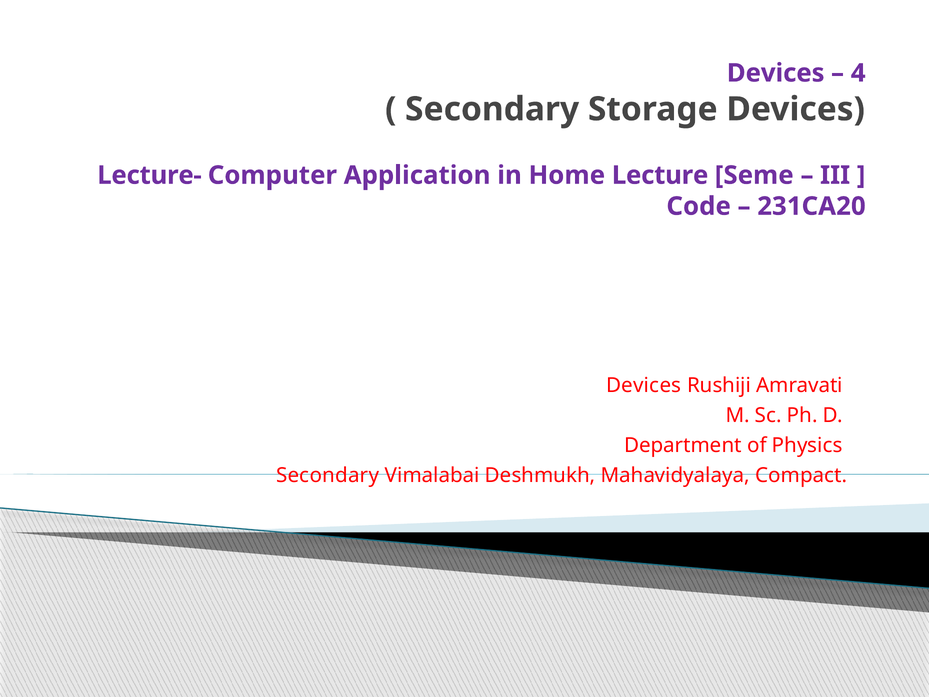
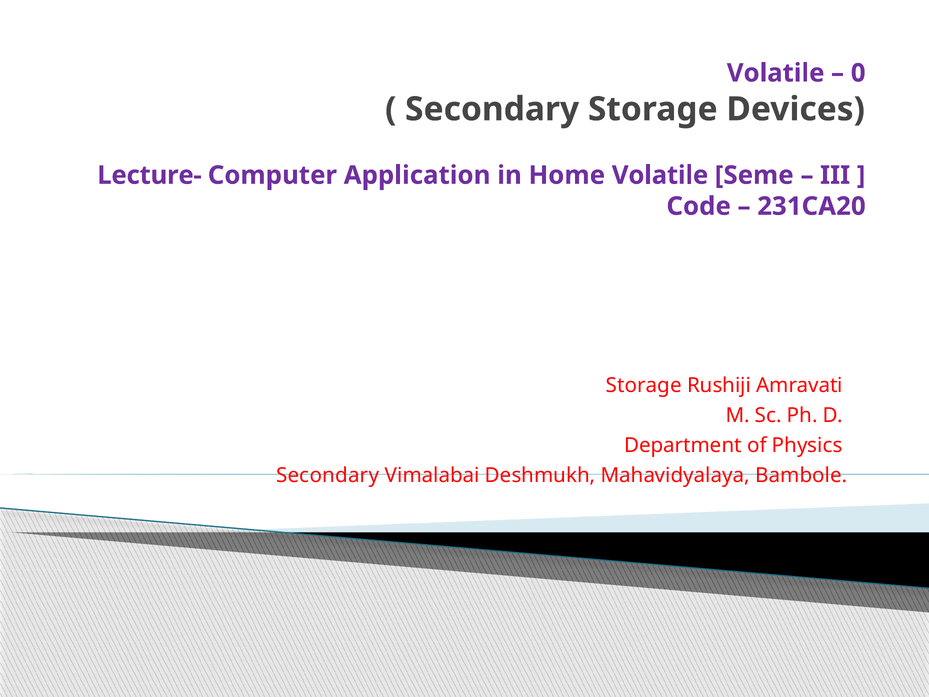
Devices at (776, 73): Devices -> Volatile
4: 4 -> 0
Home Lecture: Lecture -> Volatile
Devices at (644, 385): Devices -> Storage
Compact: Compact -> Bambole
